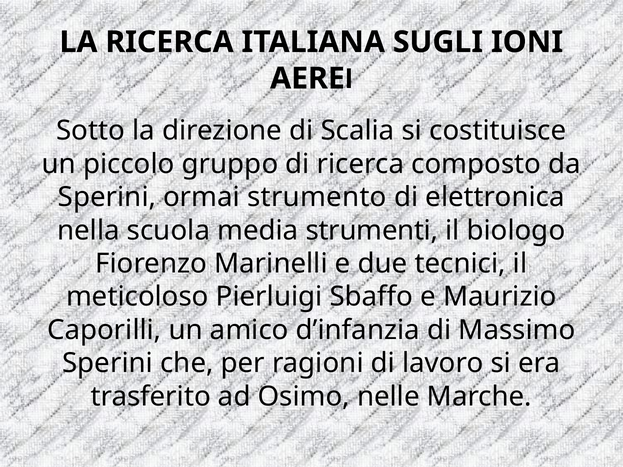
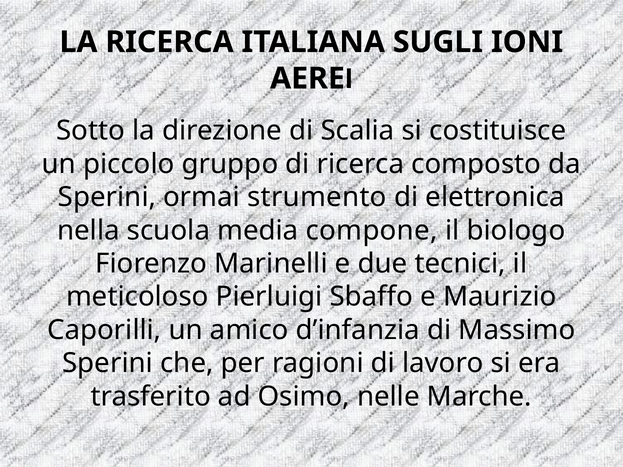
strumenti: strumenti -> compone
